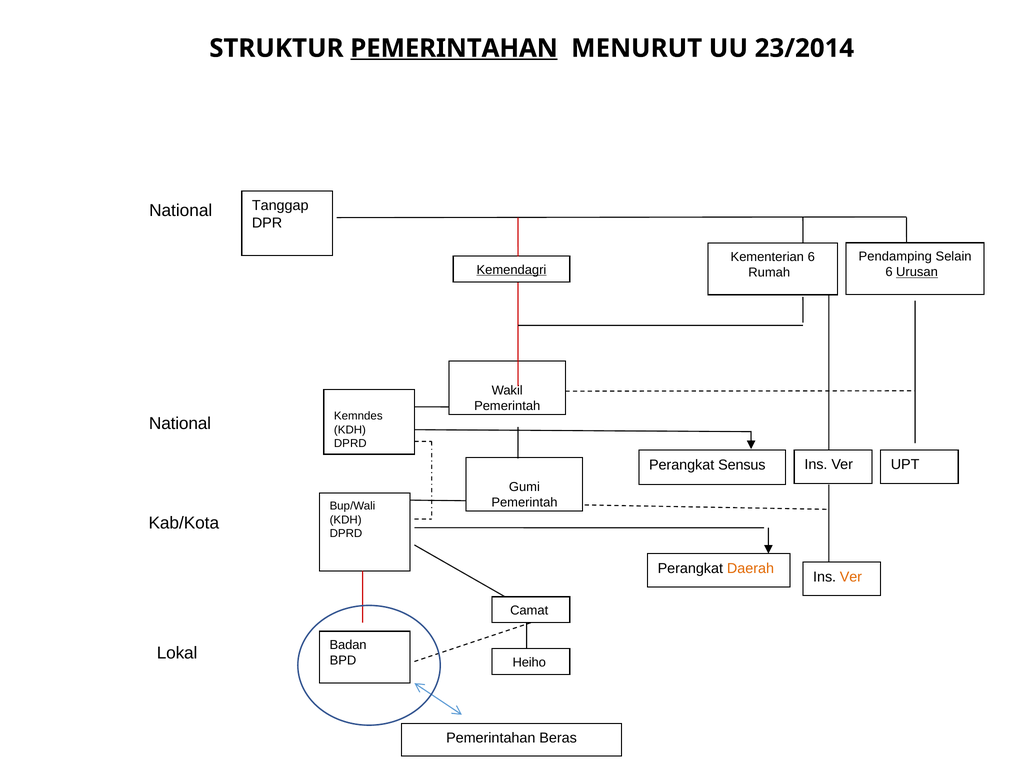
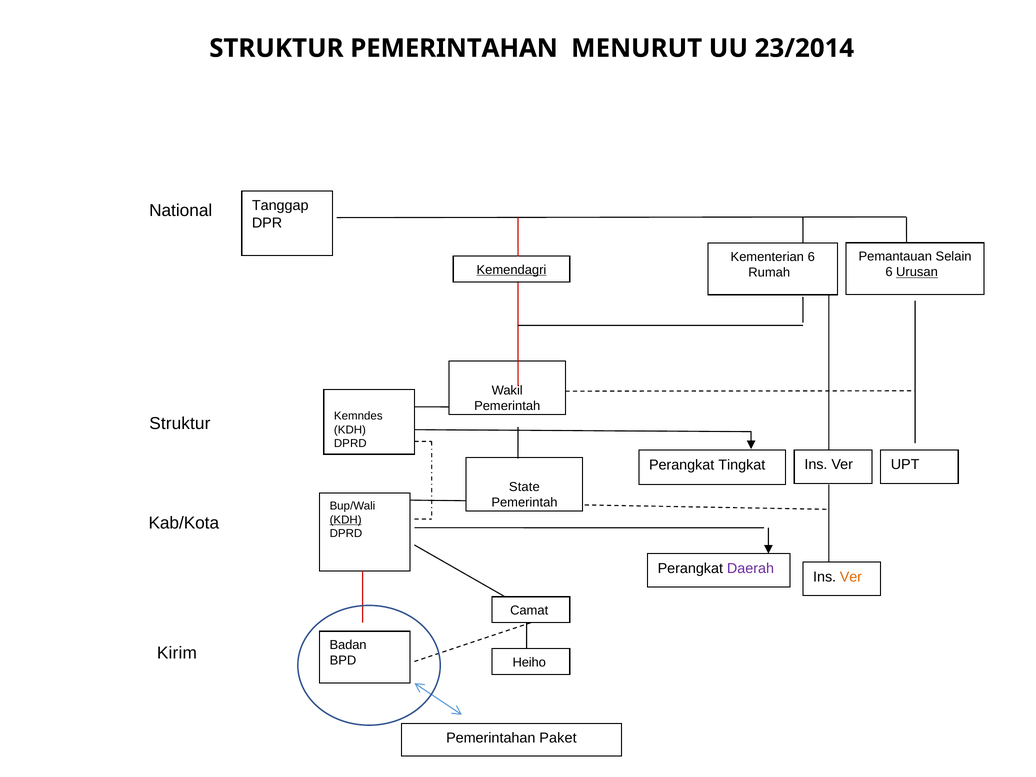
PEMERINTAHAN at (454, 48) underline: present -> none
Pendamping: Pendamping -> Pemantauan
National at (180, 424): National -> Struktur
Sensus: Sensus -> Tingkat
Gumi: Gumi -> State
KDH at (346, 520) underline: none -> present
Daerah colour: orange -> purple
Lokal: Lokal -> Kirim
Beras: Beras -> Paket
